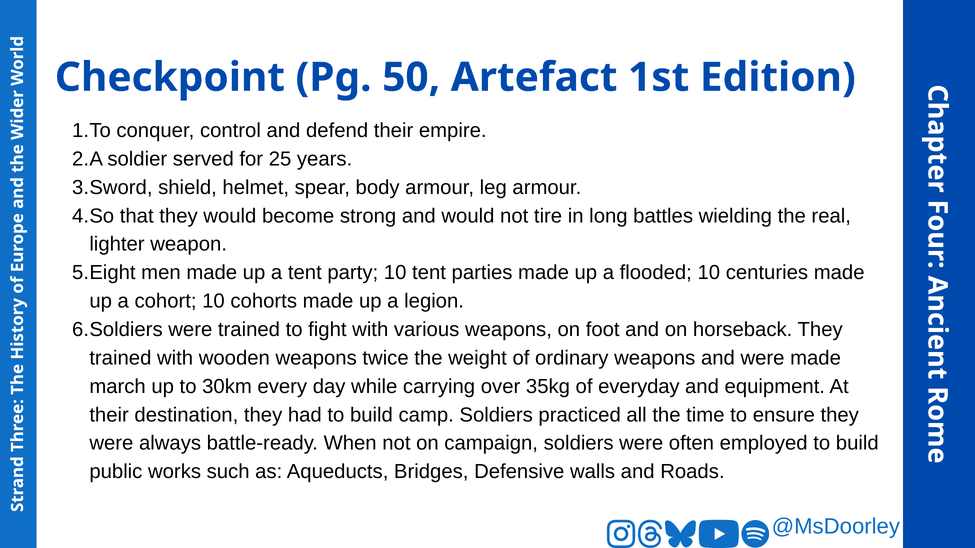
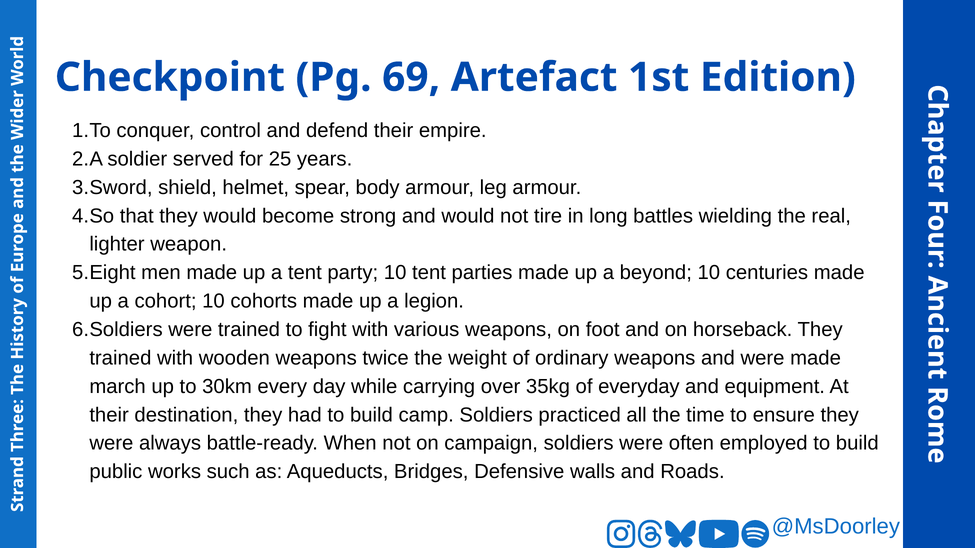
50: 50 -> 69
flooded: flooded -> beyond
